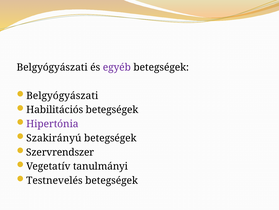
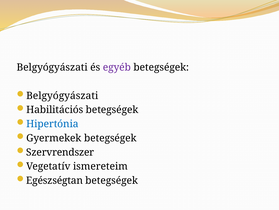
Hipertónia colour: purple -> blue
Szakirányú: Szakirányú -> Gyermekek
tanulmányi: tanulmányi -> ismereteim
Testnevelés: Testnevelés -> Egészségtan
